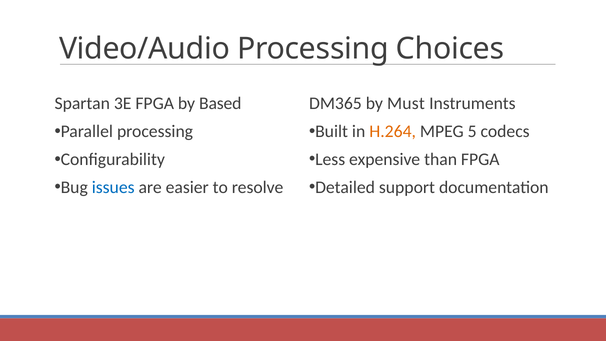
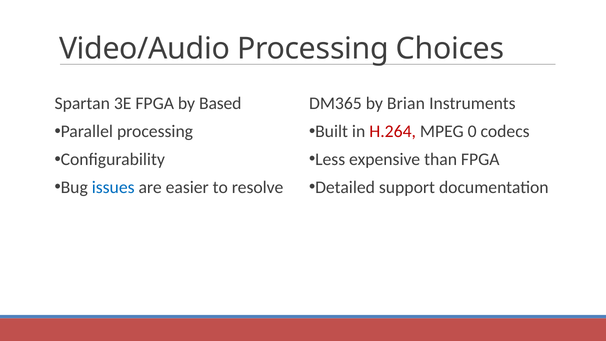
Must: Must -> Brian
H.264 colour: orange -> red
5: 5 -> 0
